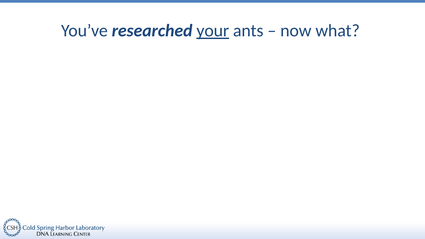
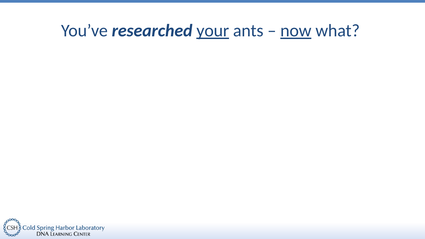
now underline: none -> present
